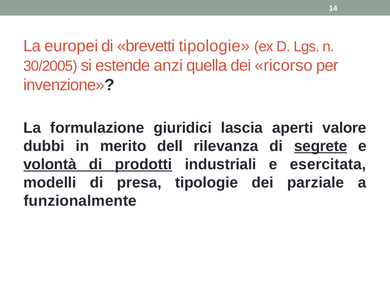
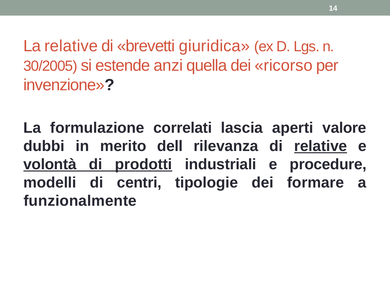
La europei: europei -> relative
brevetti tipologie: tipologie -> giuridica
giuridici: giuridici -> correlati
di segrete: segrete -> relative
esercitata: esercitata -> procedure
presa: presa -> centri
parziale: parziale -> formare
